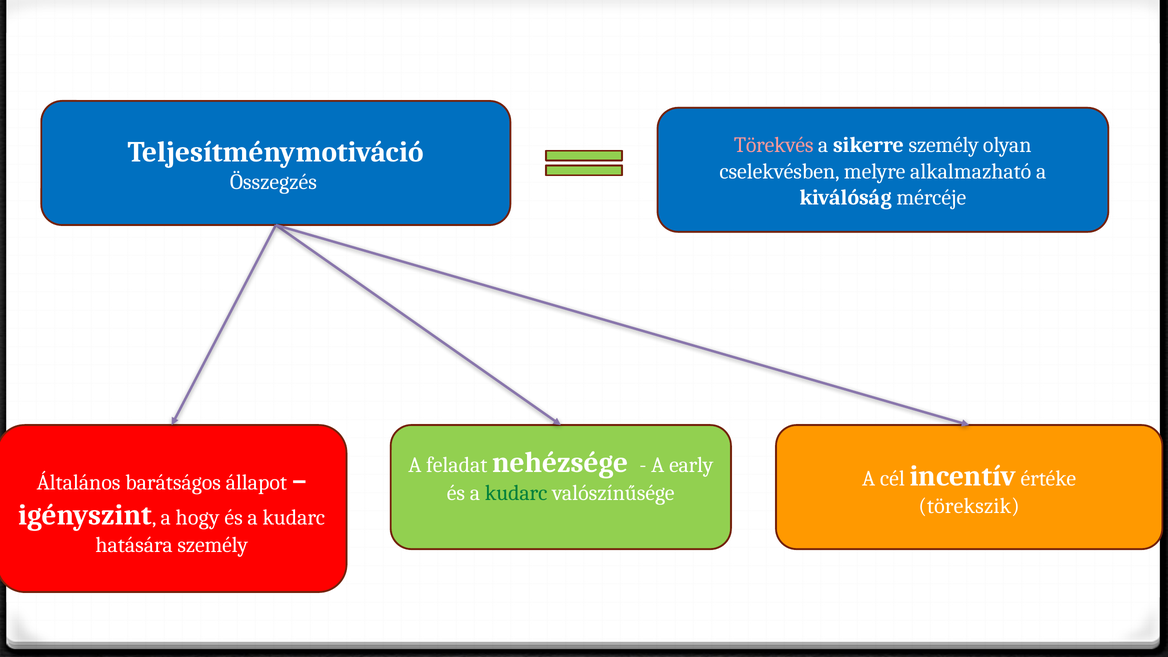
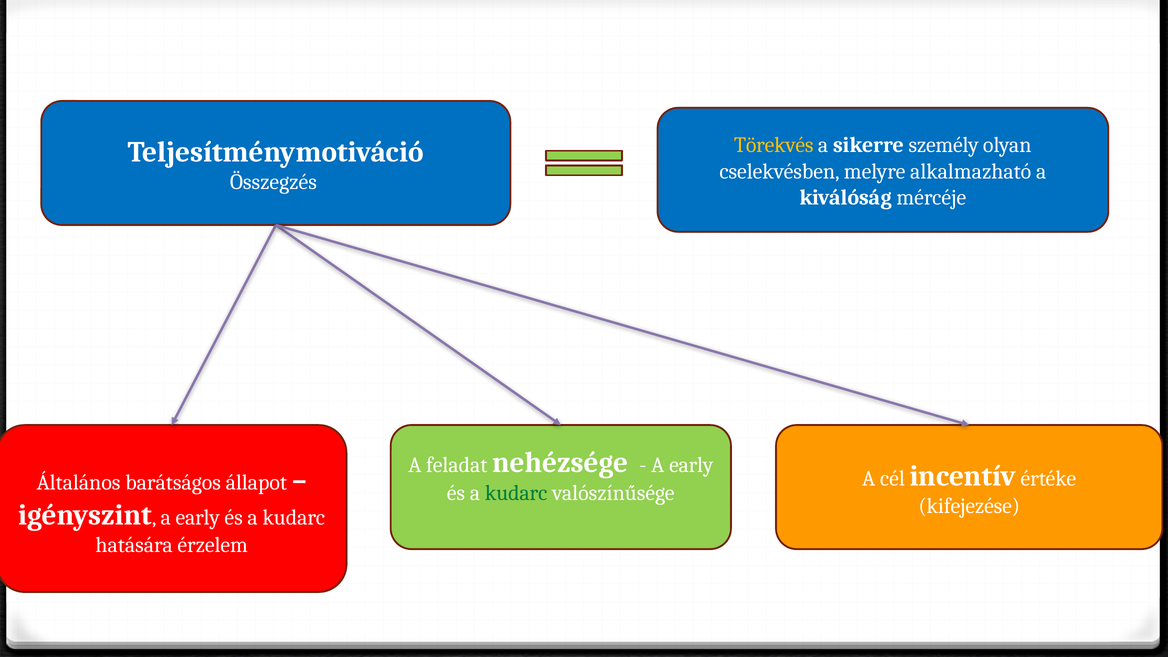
Törekvés colour: pink -> yellow
törekszik: törekszik -> kifejezése
hogy at (198, 517): hogy -> early
hatására személy: személy -> érzelem
